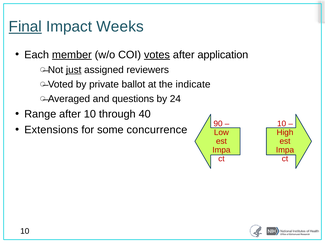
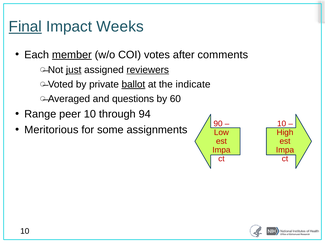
votes underline: present -> none
application: application -> comments
reviewers underline: none -> present
ballot underline: none -> present
24: 24 -> 60
Range after: after -> peer
40: 40 -> 94
Extensions: Extensions -> Meritorious
concurrence: concurrence -> assignments
